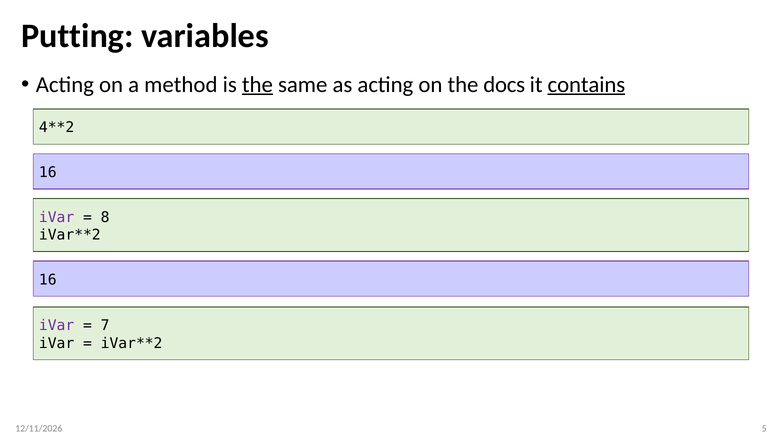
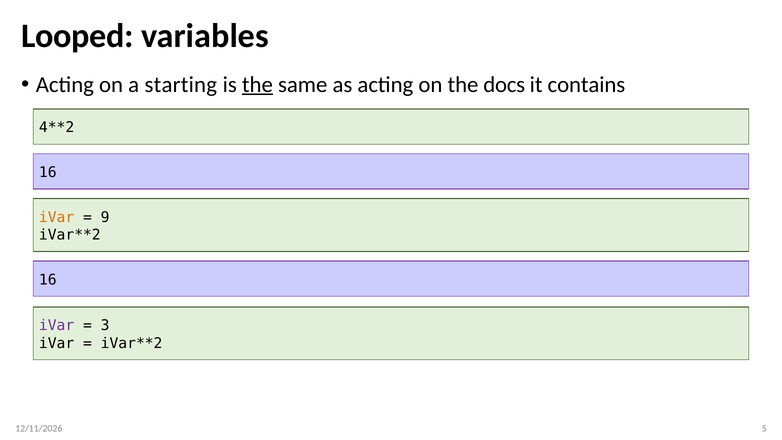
Putting: Putting -> Looped
method: method -> starting
contains underline: present -> none
iVar at (57, 217) colour: purple -> orange
8: 8 -> 9
7: 7 -> 3
